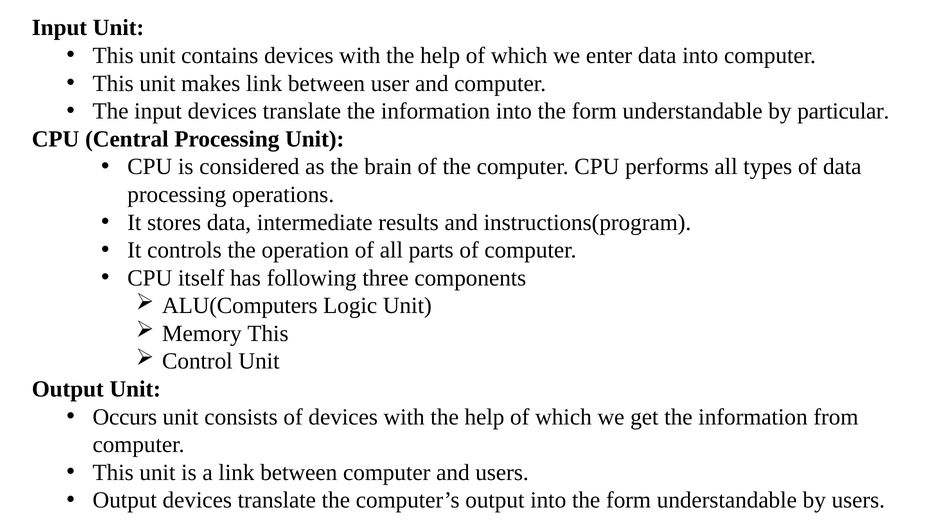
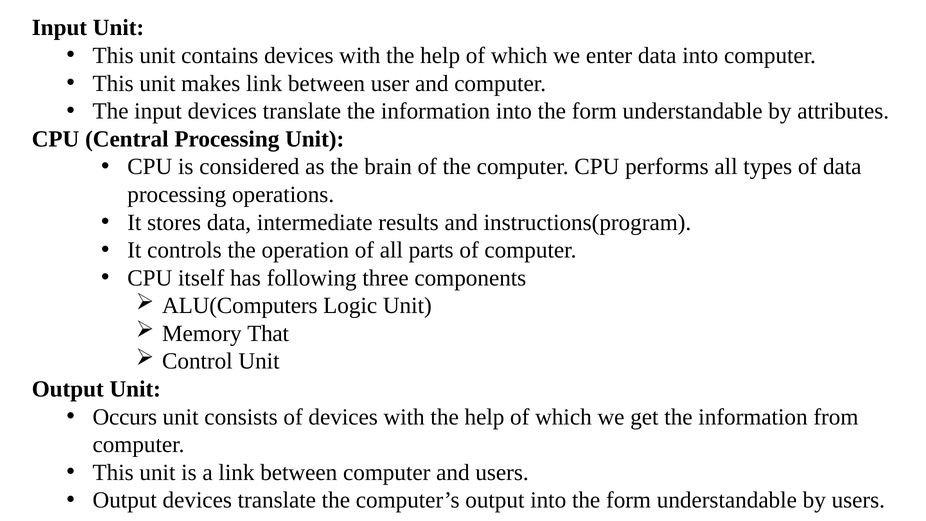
particular: particular -> attributes
Memory This: This -> That
